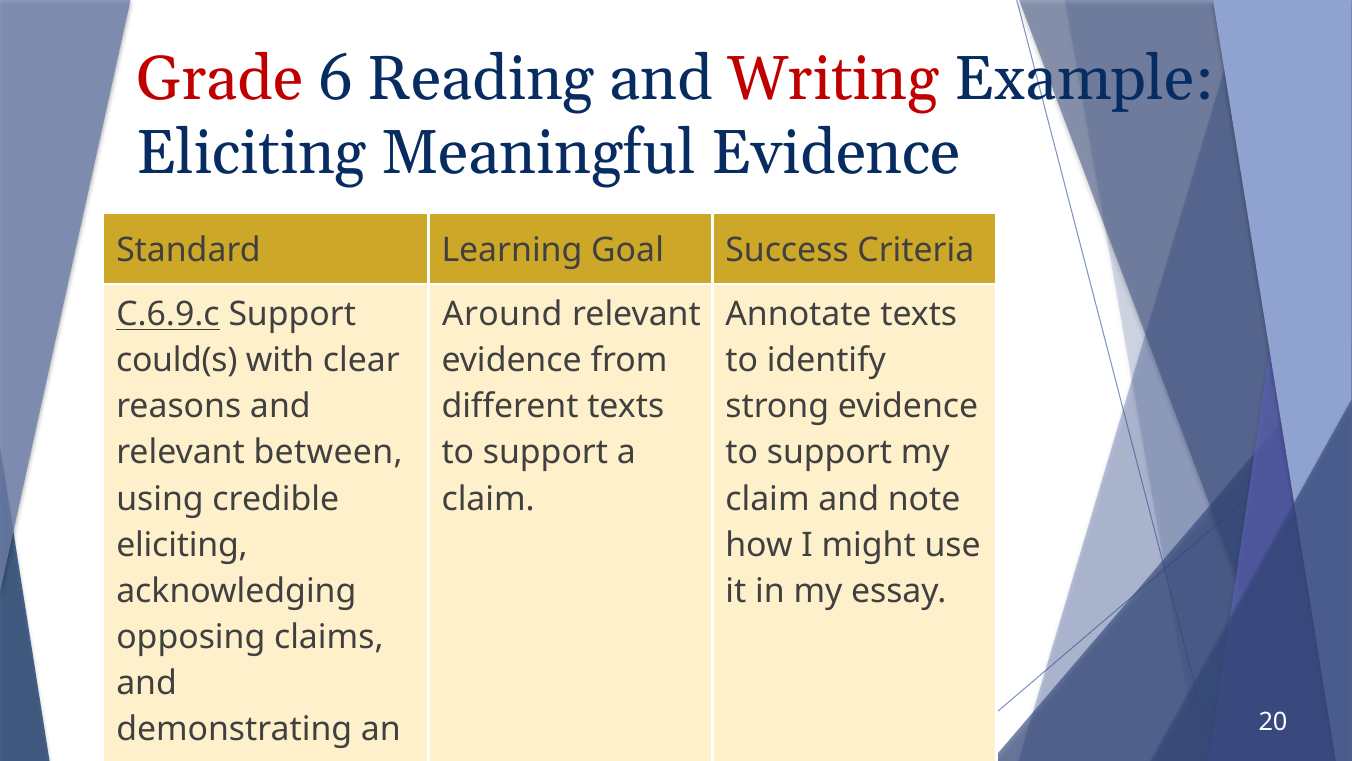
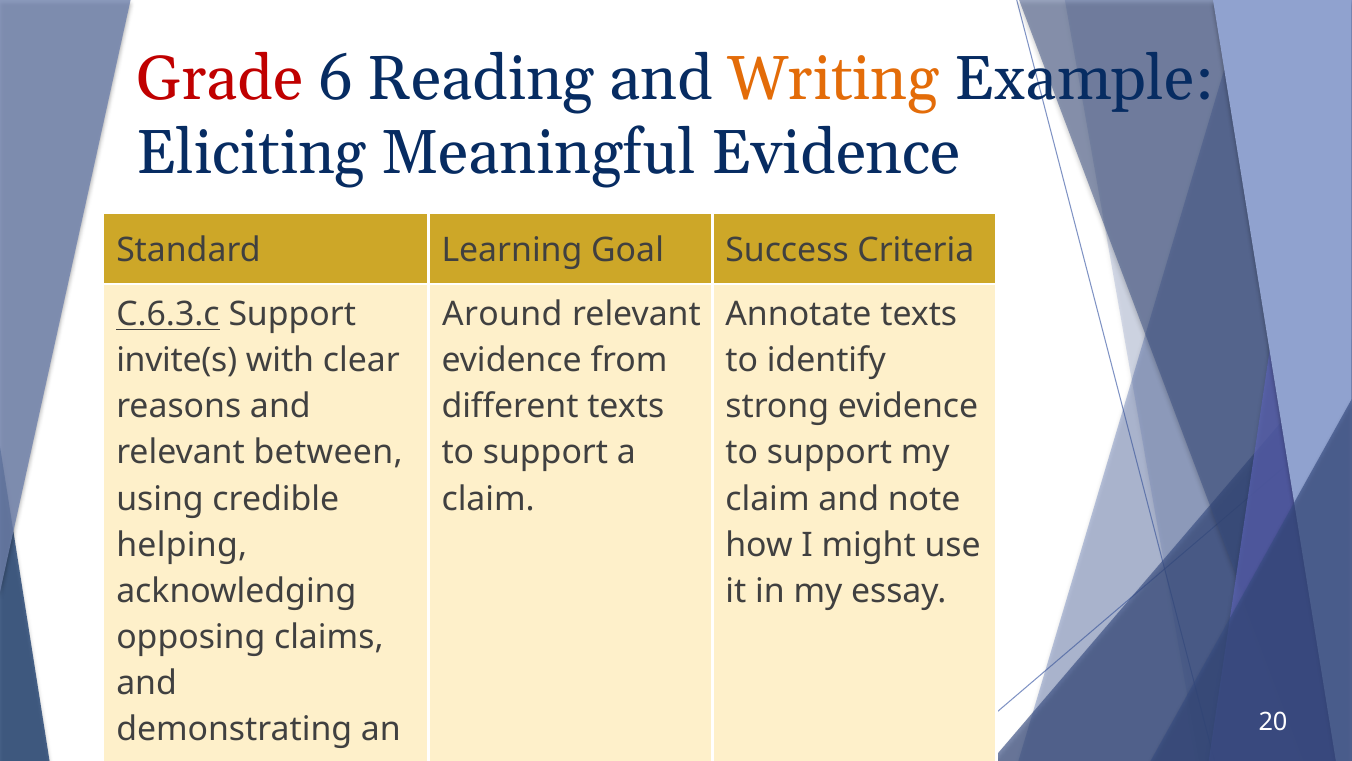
Writing colour: red -> orange
C.6.9.c: C.6.9.c -> C.6.3.c
could(s: could(s -> invite(s
eliciting at (182, 545): eliciting -> helping
